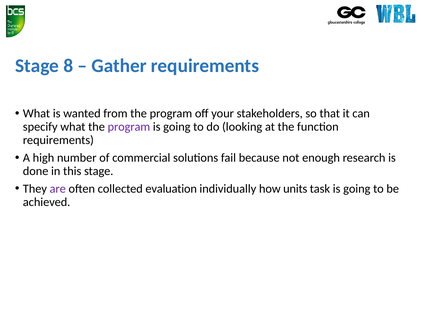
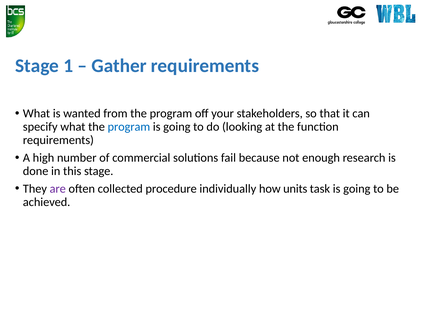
8: 8 -> 1
program at (129, 127) colour: purple -> blue
evaluation: evaluation -> procedure
